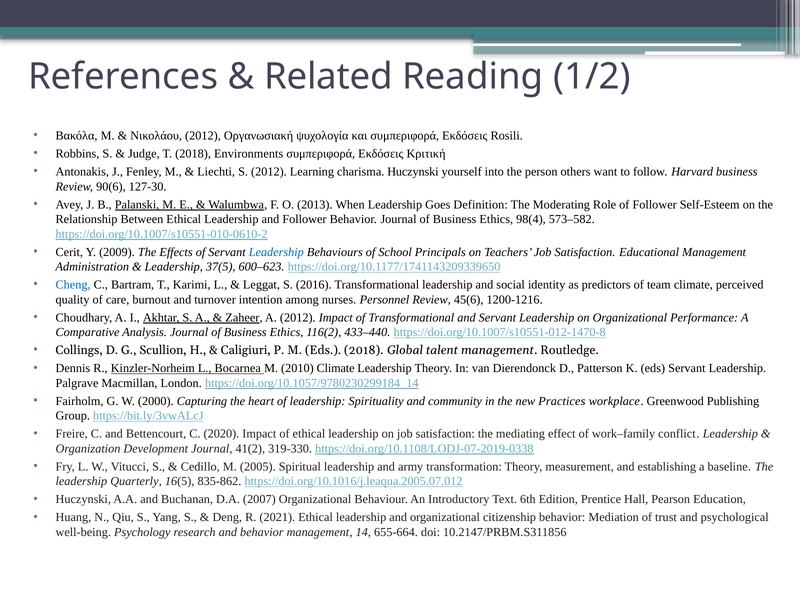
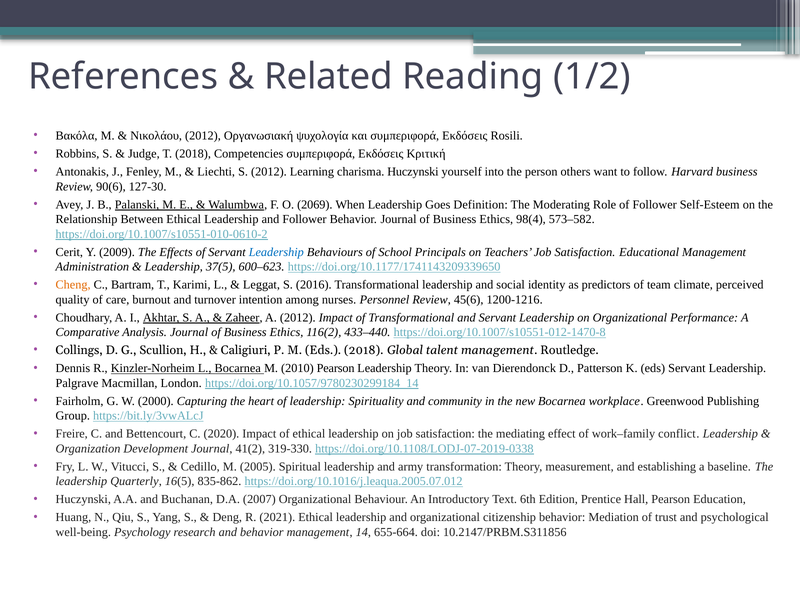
Environments: Environments -> Competencies
2013: 2013 -> 2069
Cheng colour: blue -> orange
2010 Climate: Climate -> Pearson
new Practices: Practices -> Bocarnea
